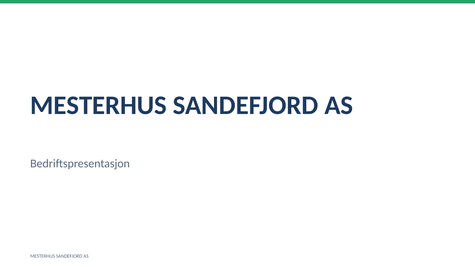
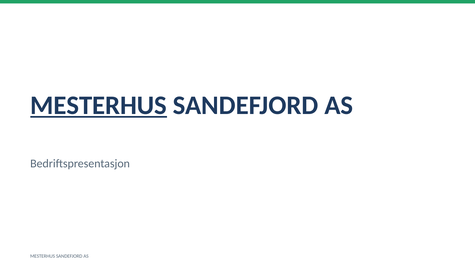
MESTERHUS at (99, 105) underline: none -> present
